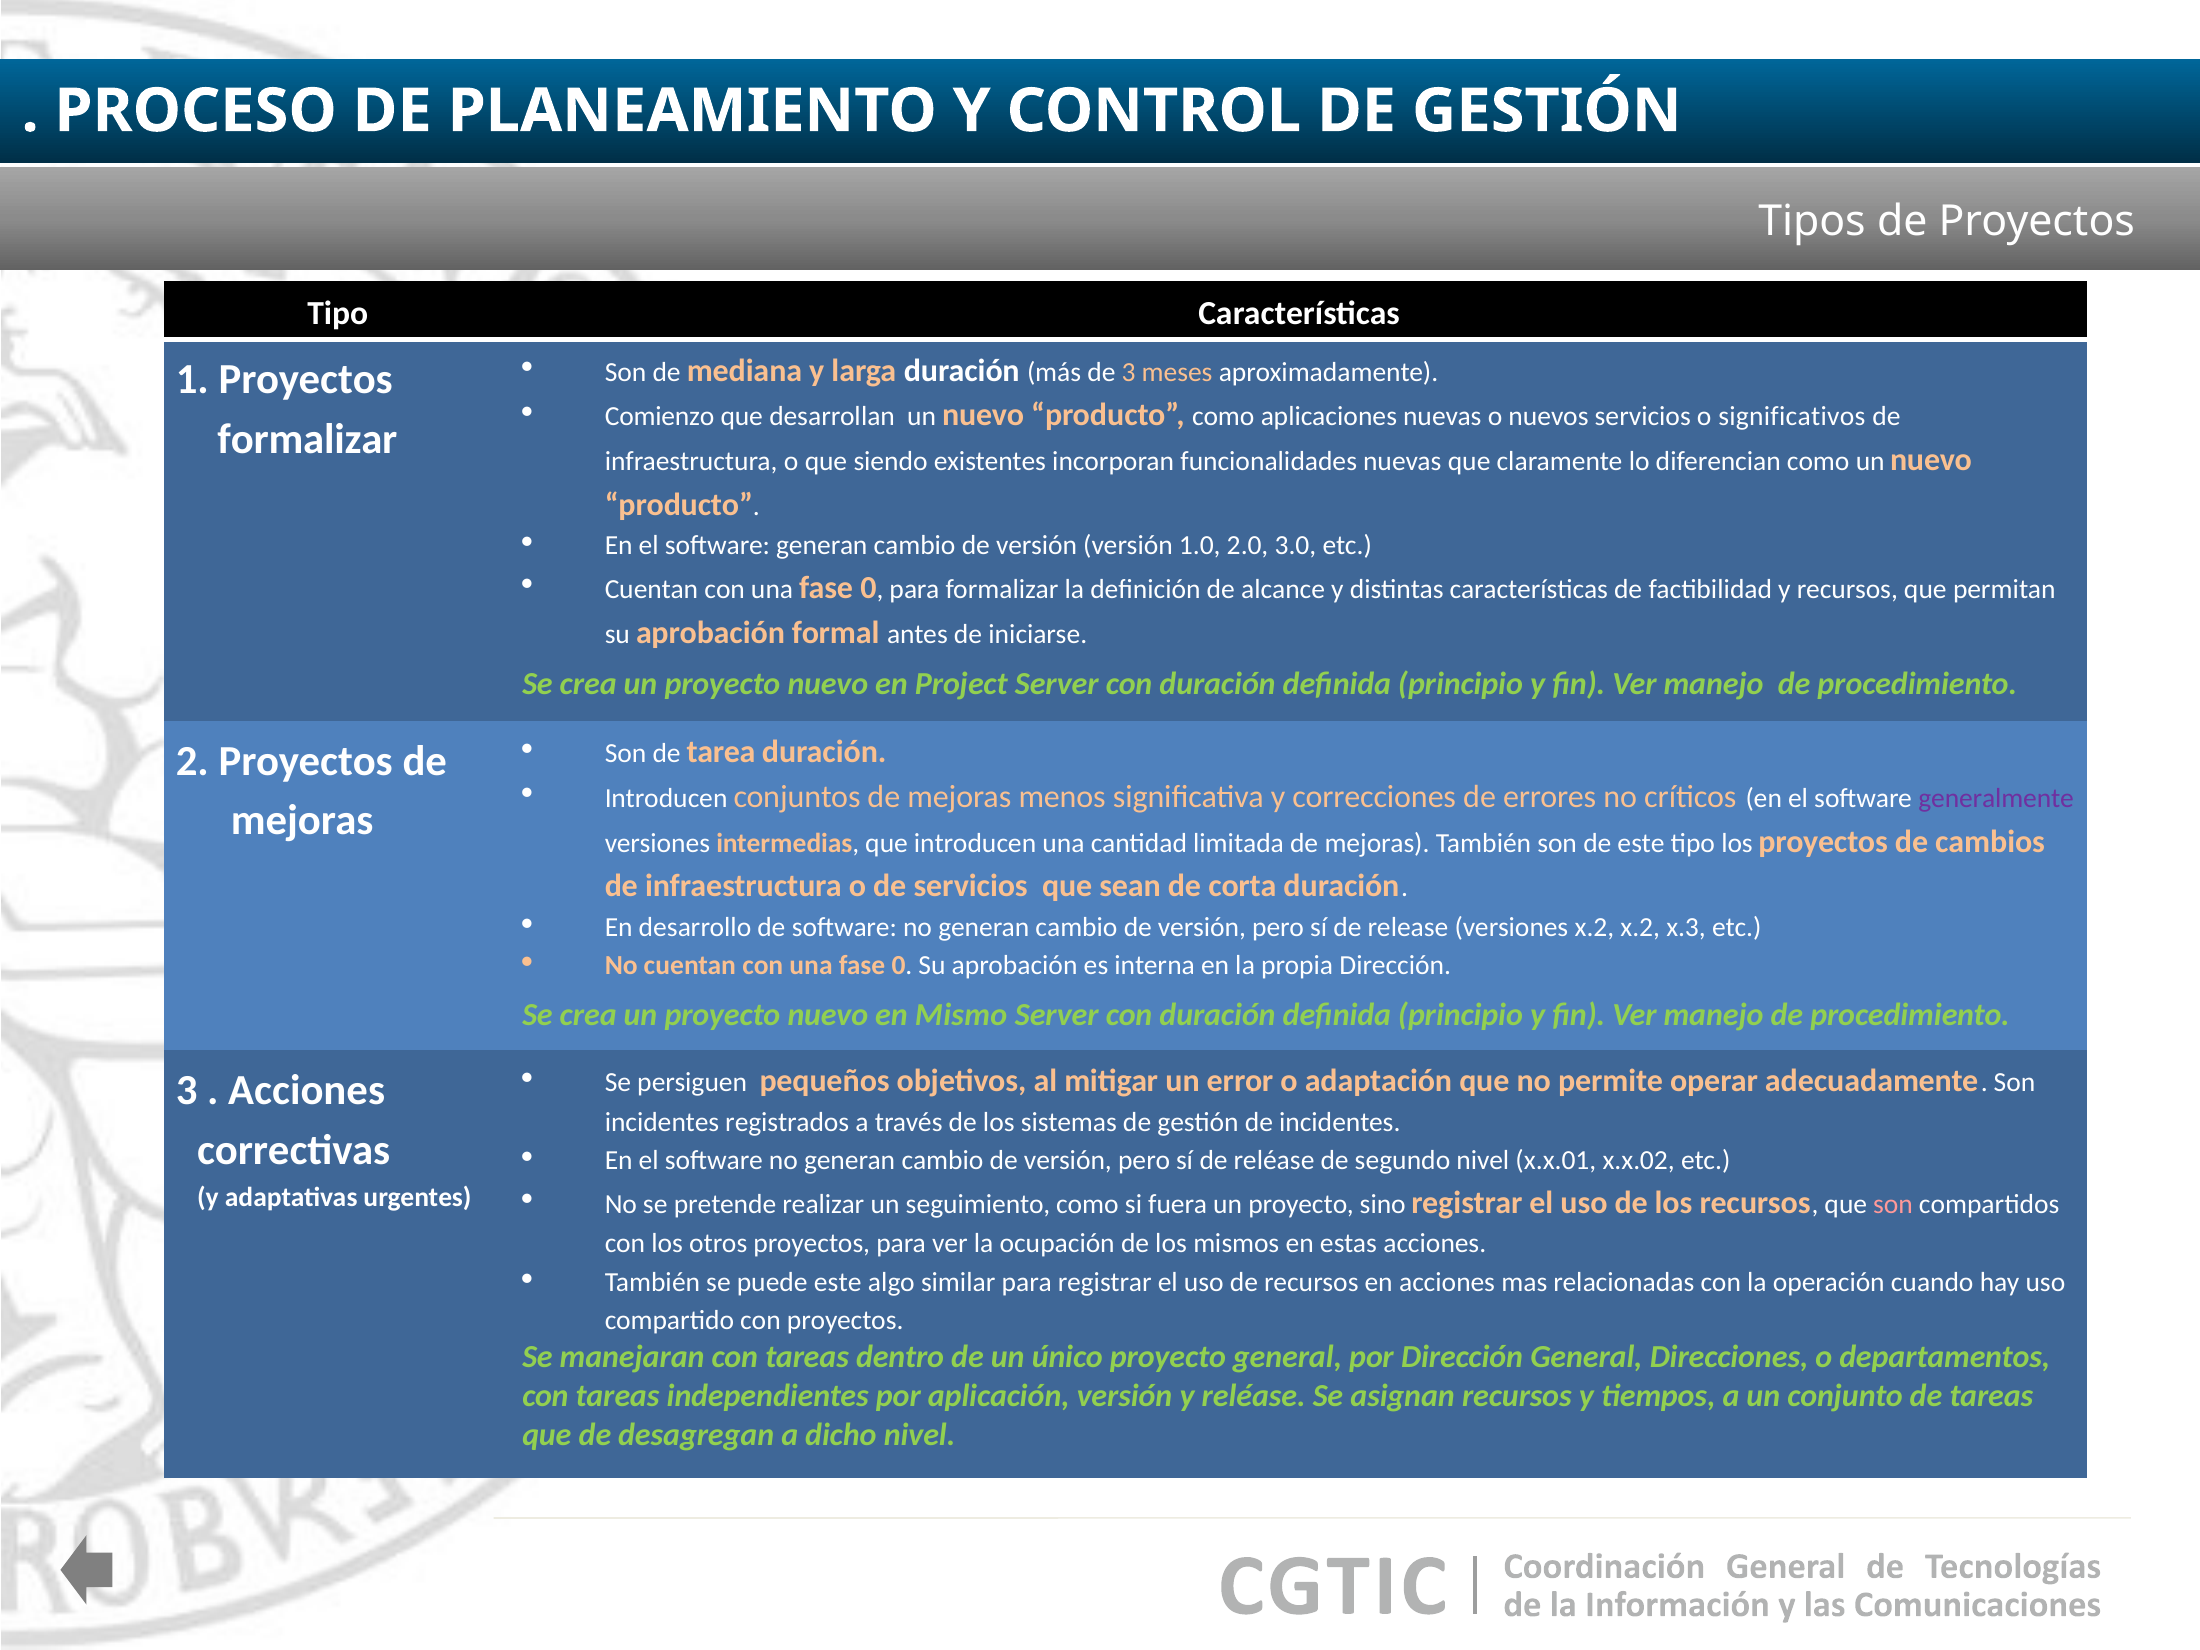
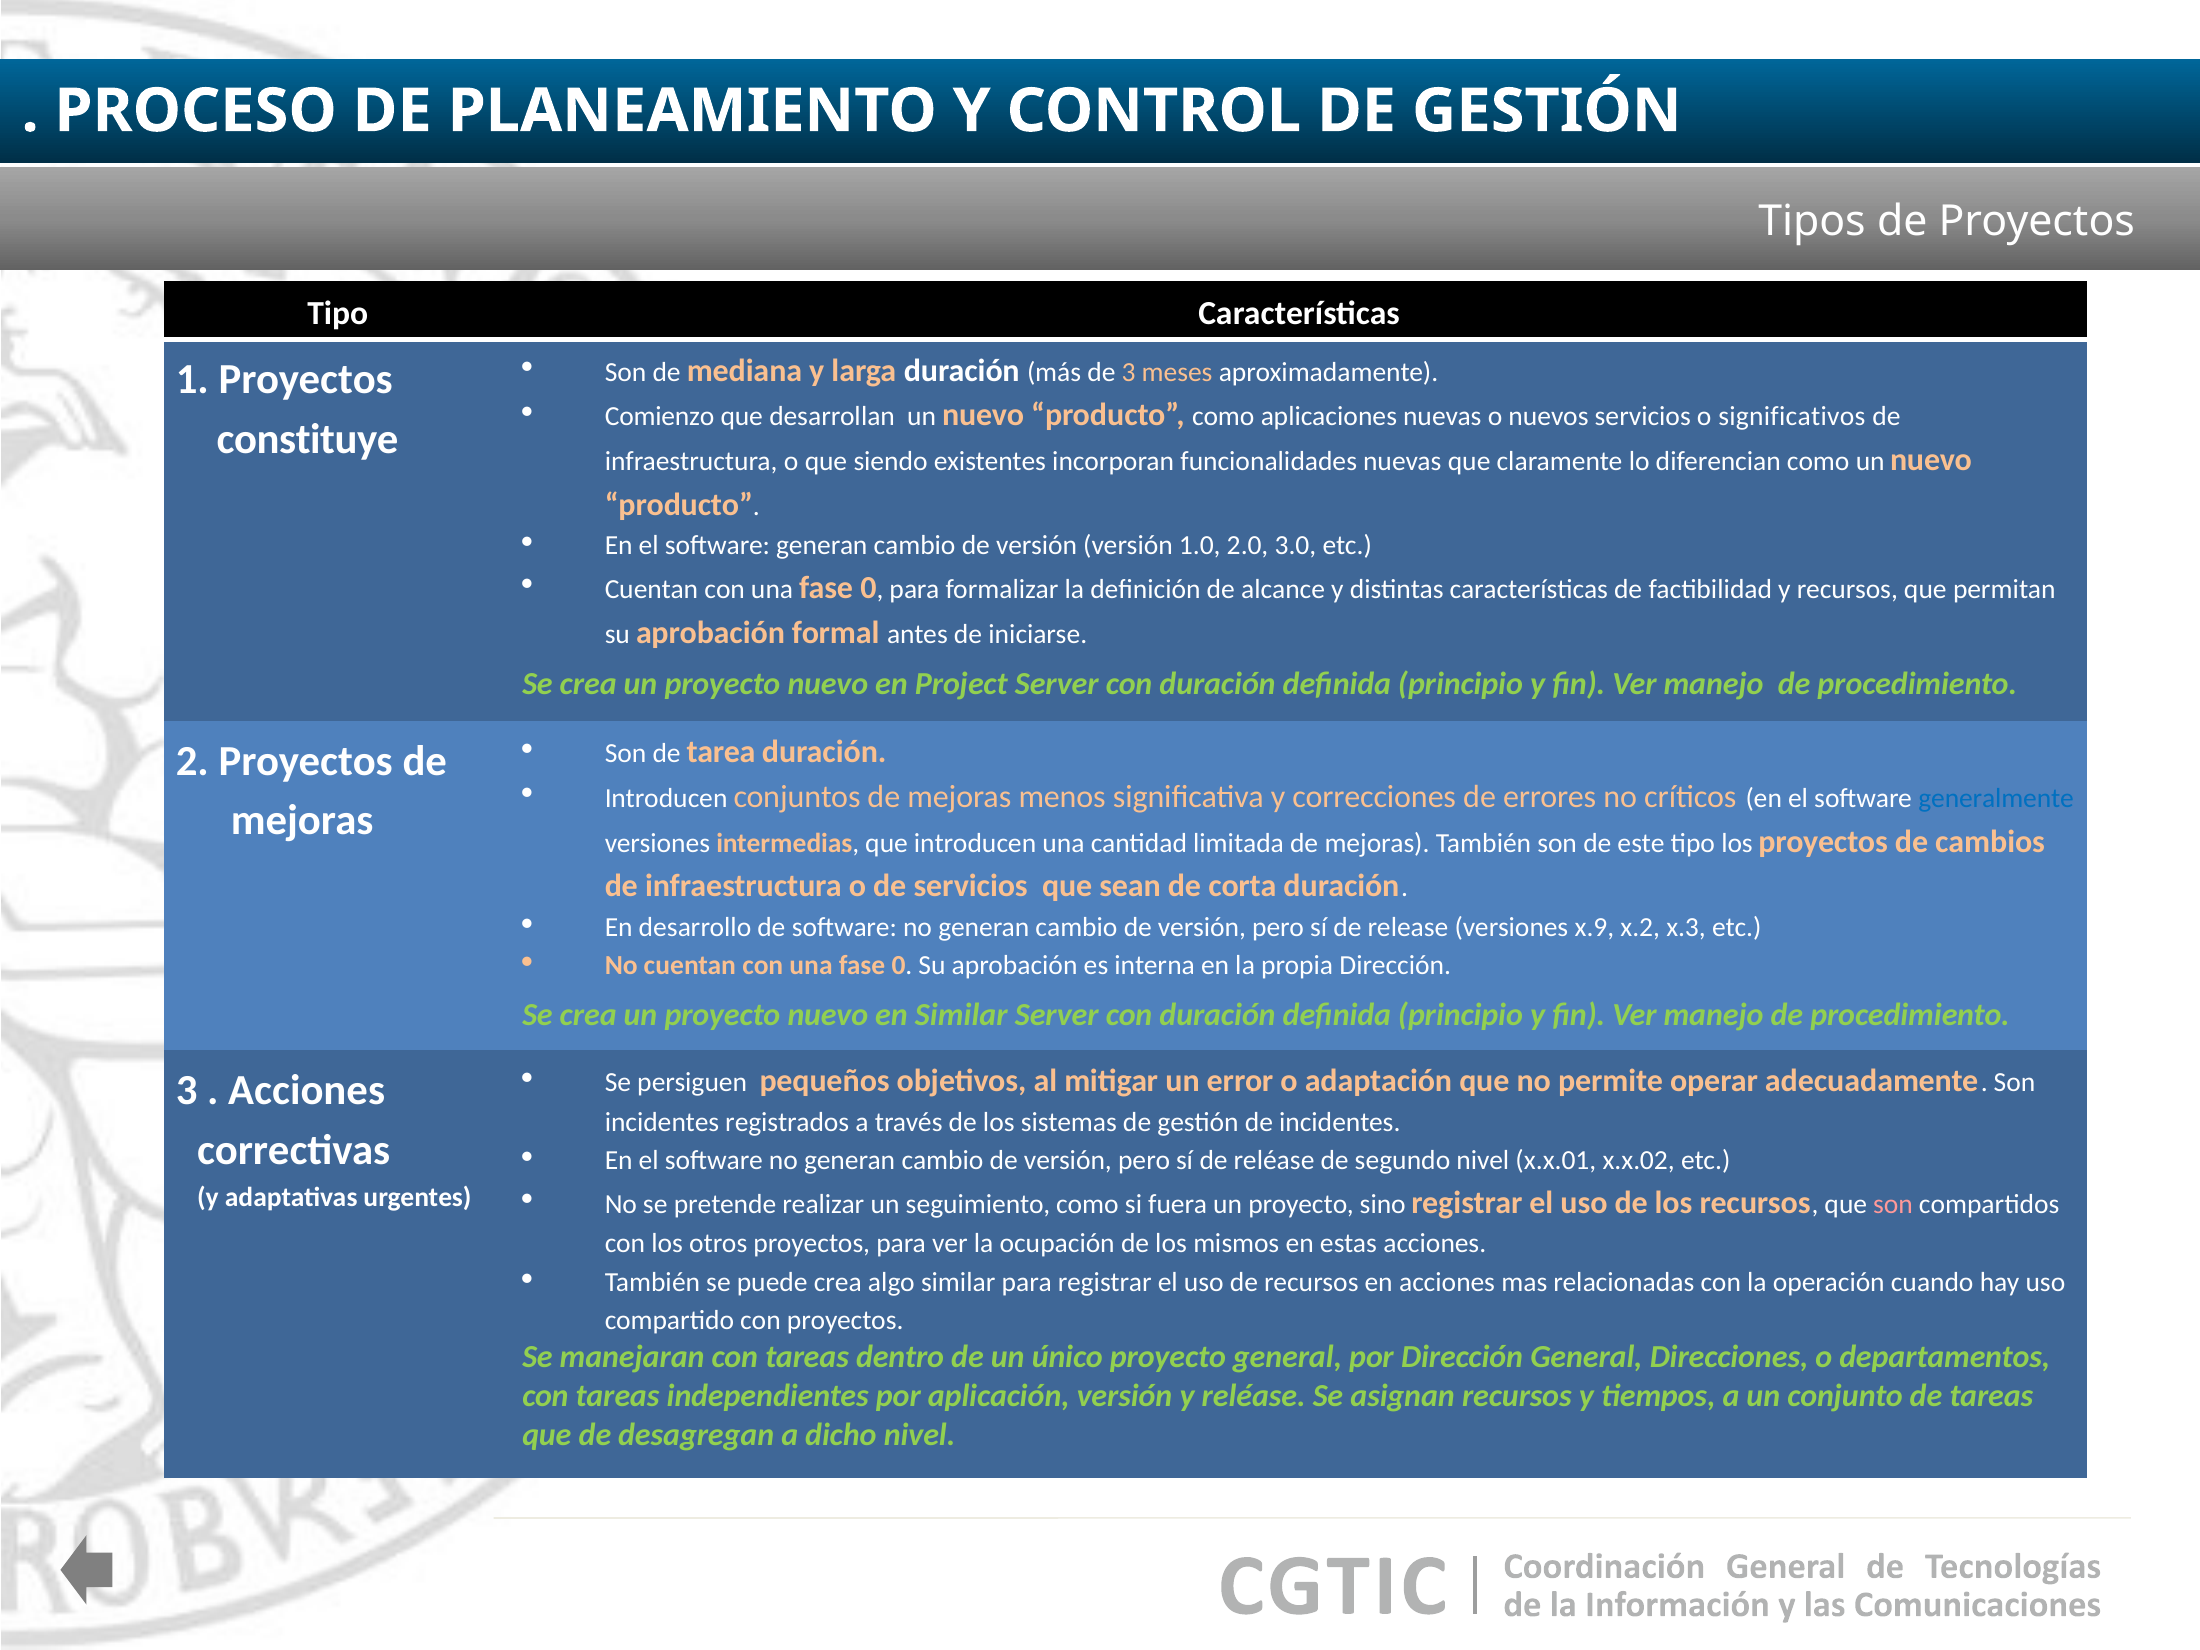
formalizar at (307, 439): formalizar -> constituye
generalmente colour: purple -> blue
versiones x.2: x.2 -> x.9
en Mismo: Mismo -> Similar
puede este: este -> crea
